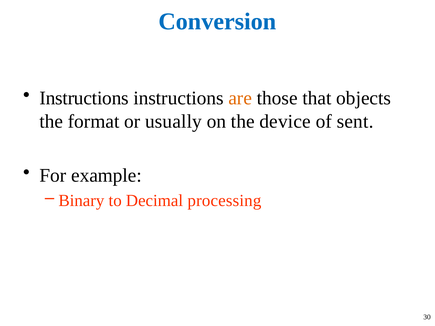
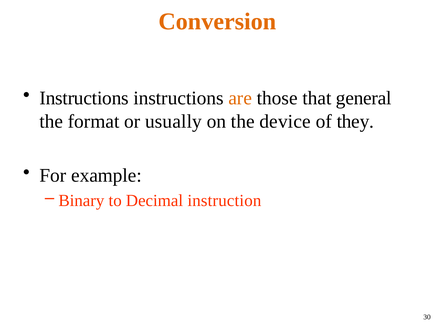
Conversion colour: blue -> orange
objects: objects -> general
sent: sent -> they
processing: processing -> instruction
